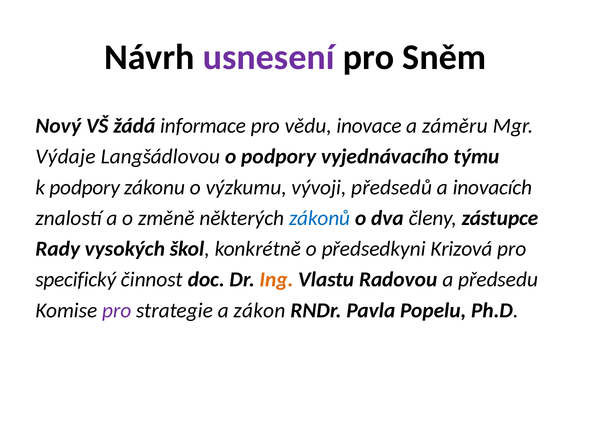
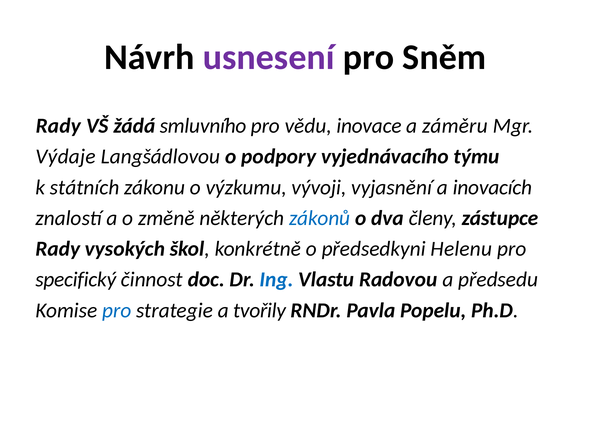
Nový at (58, 126): Nový -> Rady
informace: informace -> smluvního
k podpory: podpory -> státních
předsedů: předsedů -> vyjasnění
Krizová: Krizová -> Helenu
Ing colour: orange -> blue
pro at (117, 311) colour: purple -> blue
zákon: zákon -> tvořily
